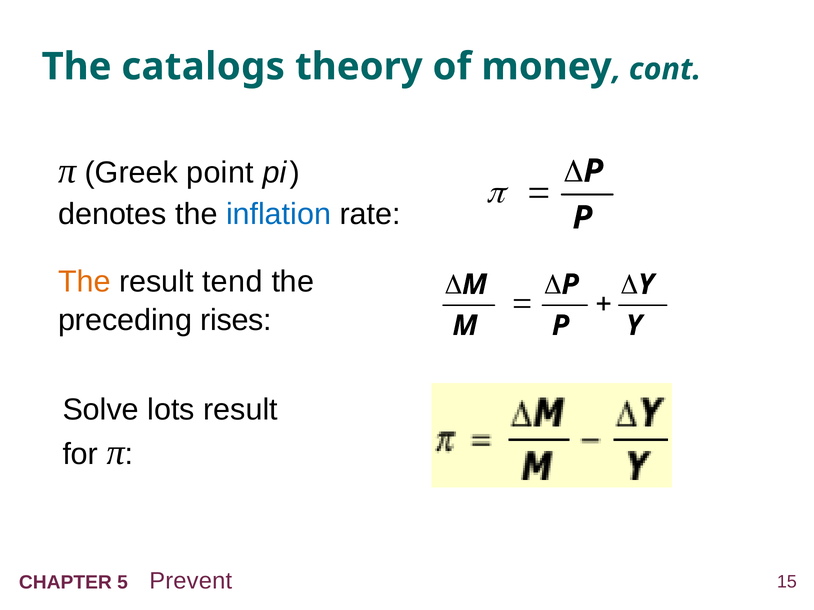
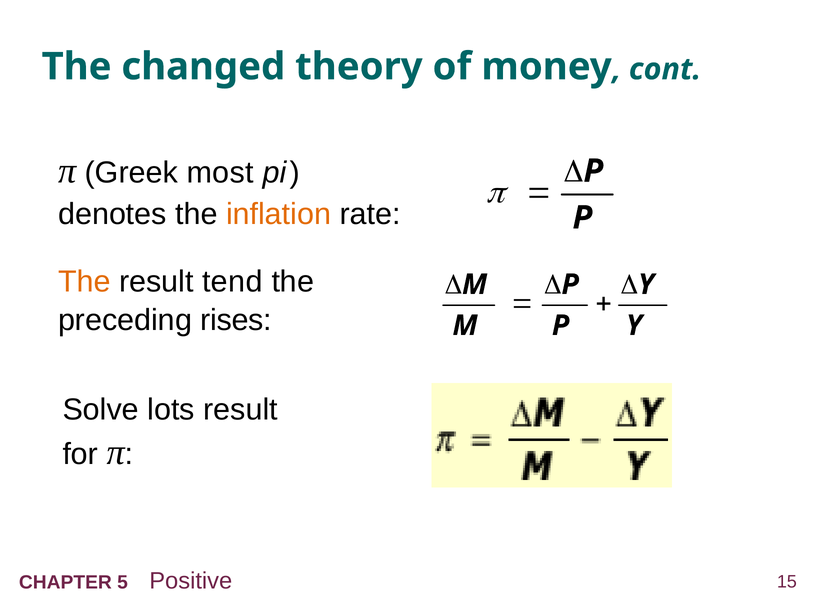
catalogs: catalogs -> changed
point: point -> most
inflation colour: blue -> orange
Prevent: Prevent -> Positive
